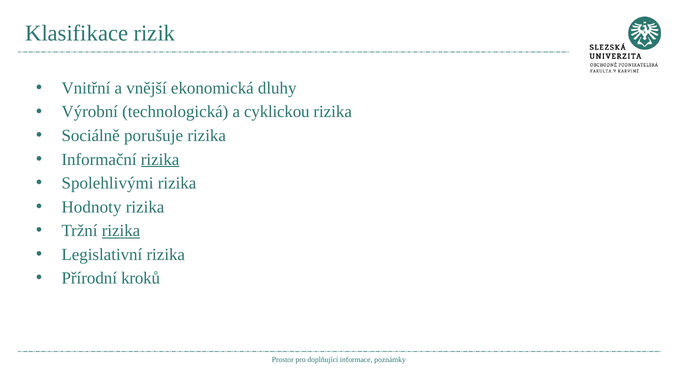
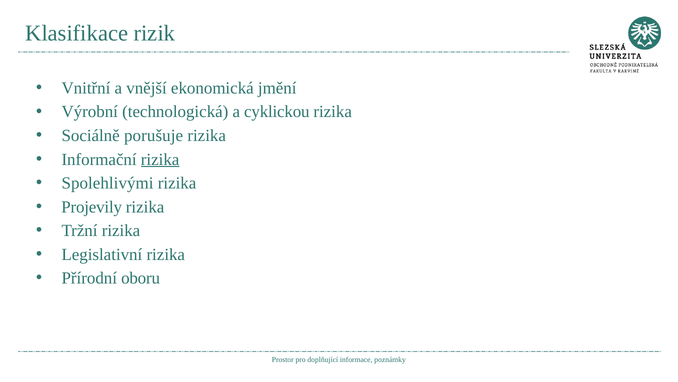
dluhy: dluhy -> jmění
Hodnoty: Hodnoty -> Projevily
rizika at (121, 230) underline: present -> none
kroků: kroků -> oboru
